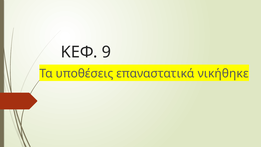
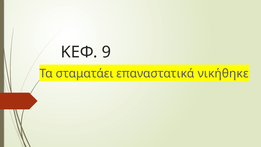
υποθέσεις: υποθέσεις -> σταματάει
